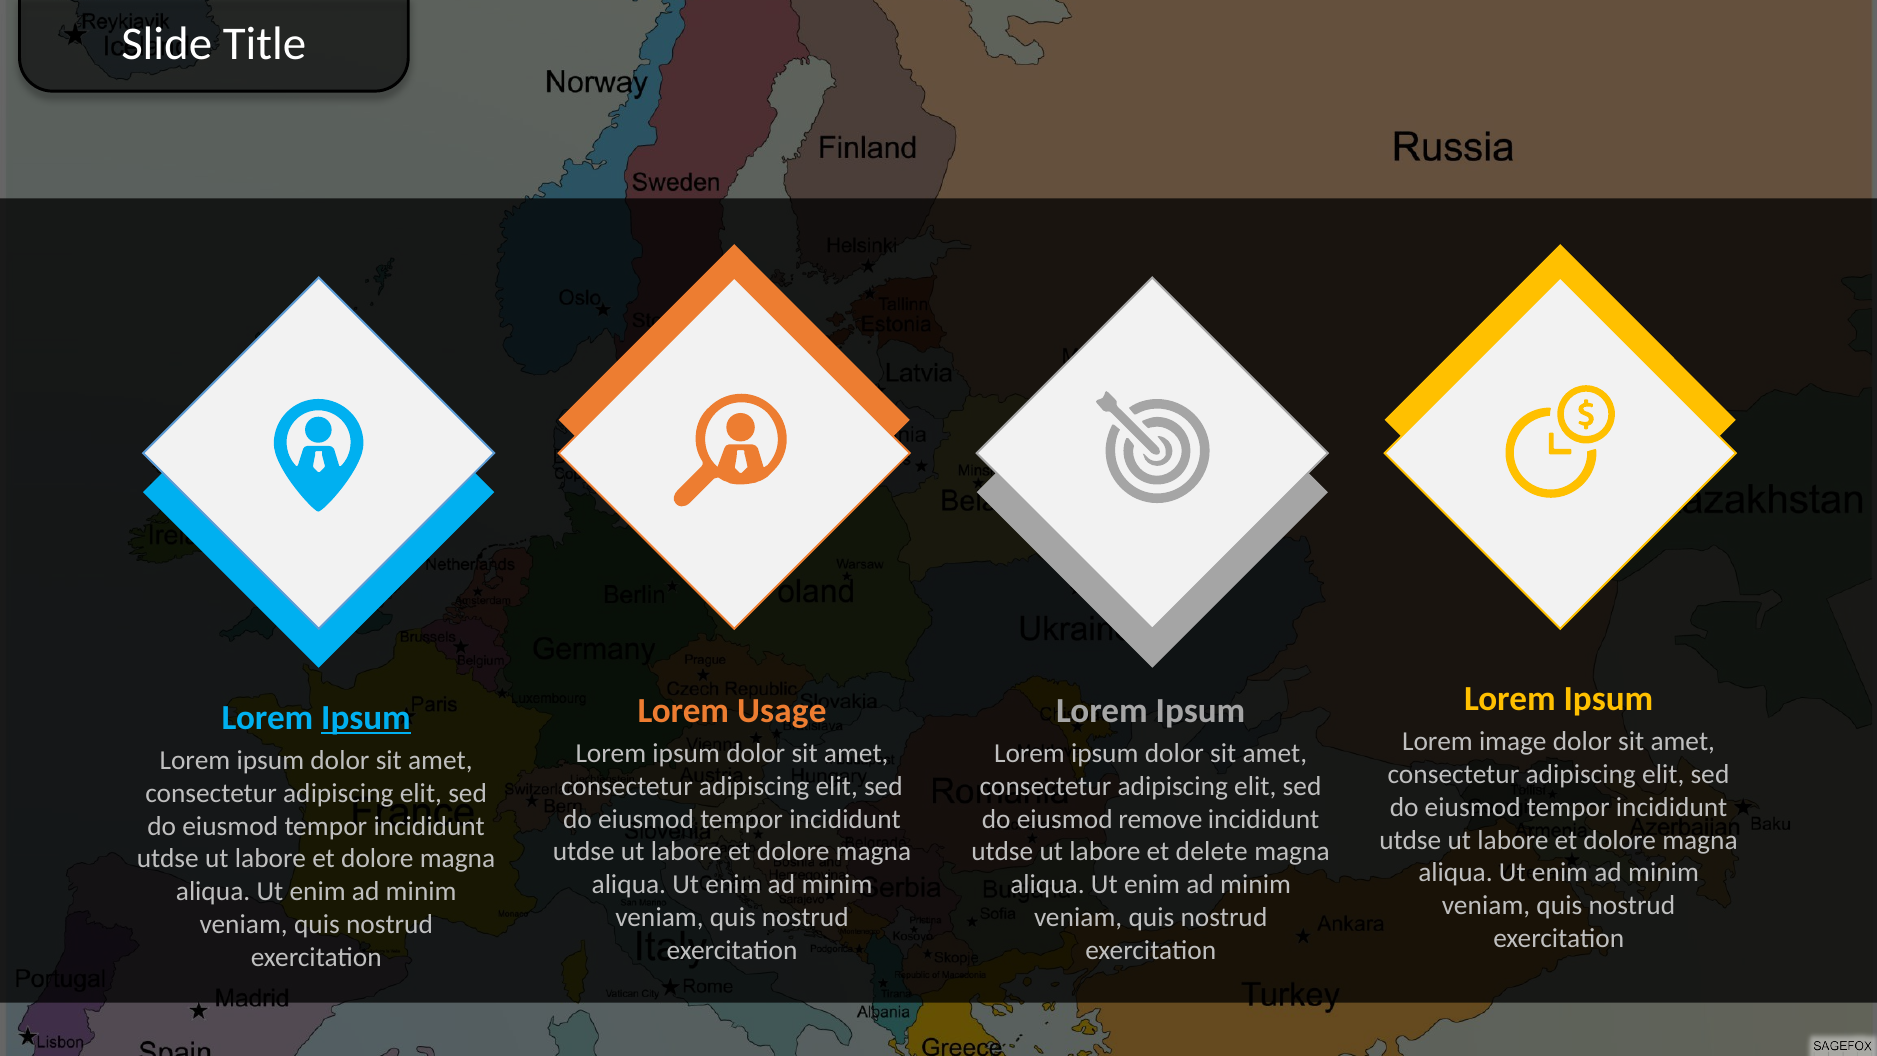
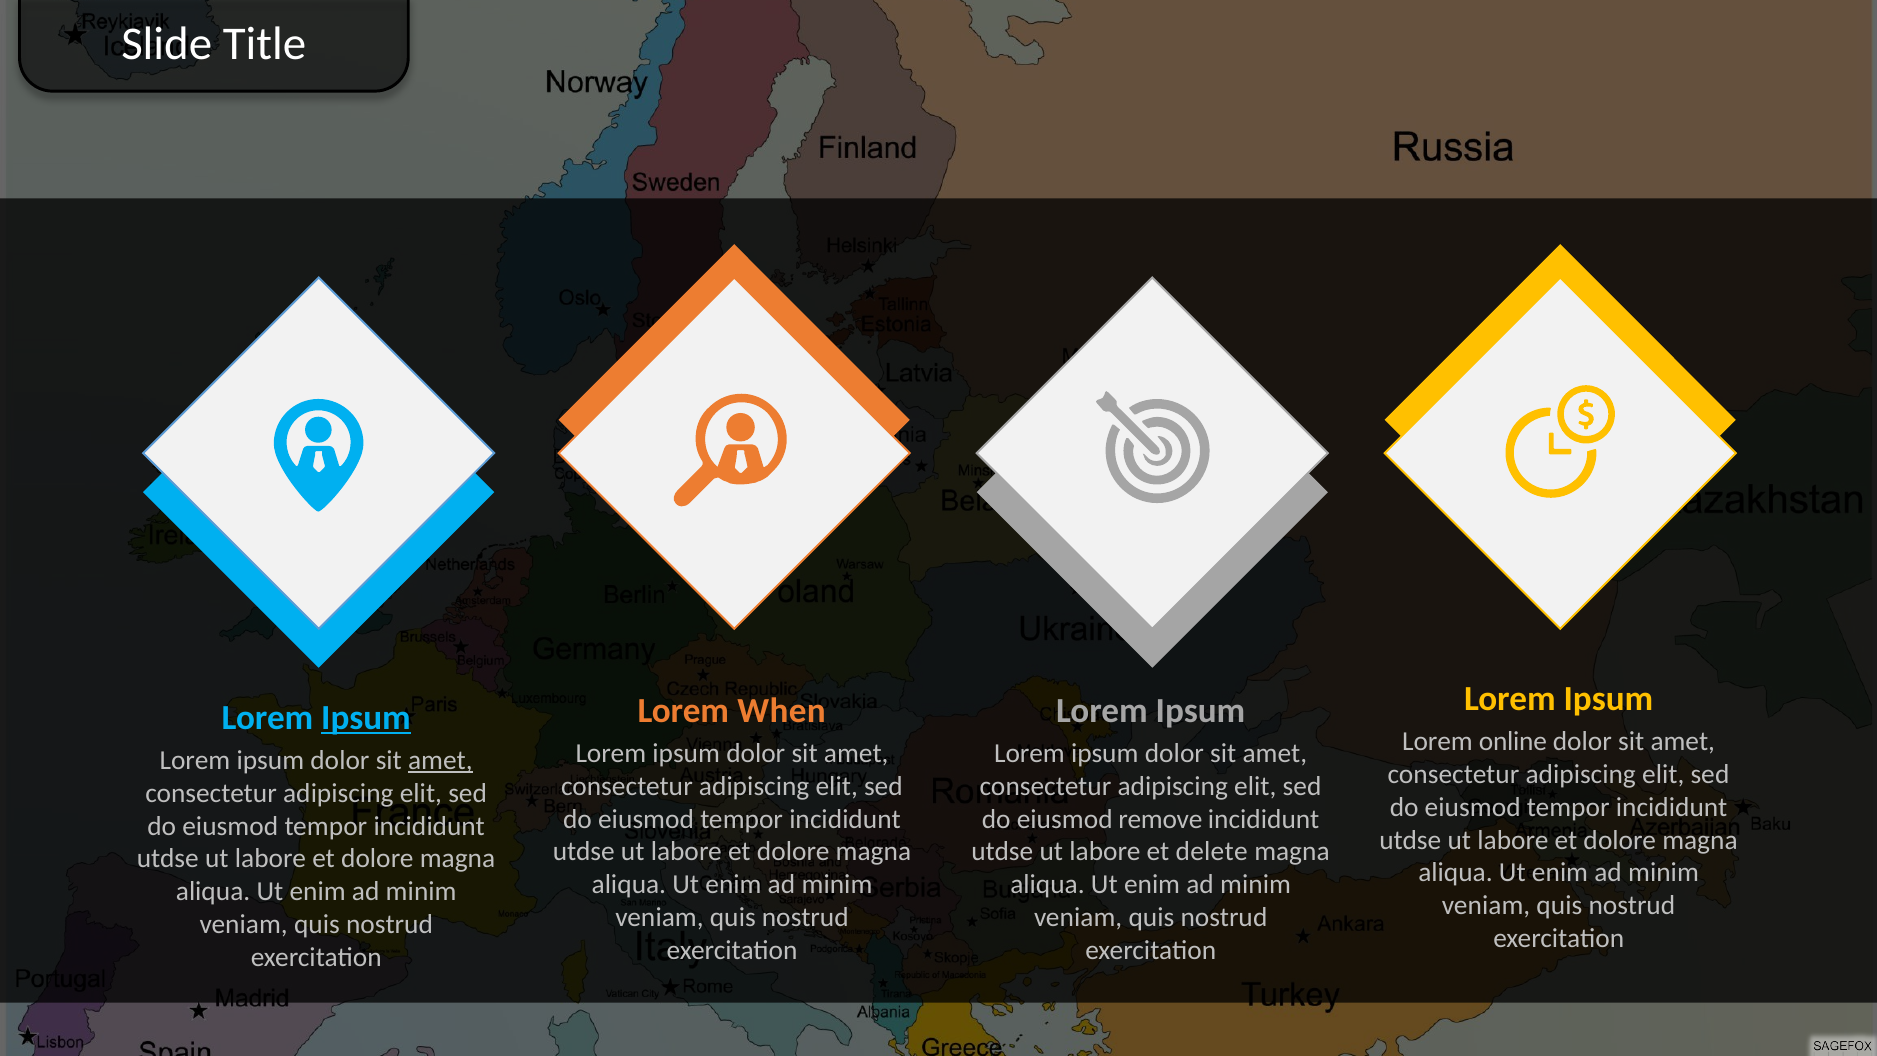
Usage: Usage -> When
image: image -> online
amet at (440, 760) underline: none -> present
